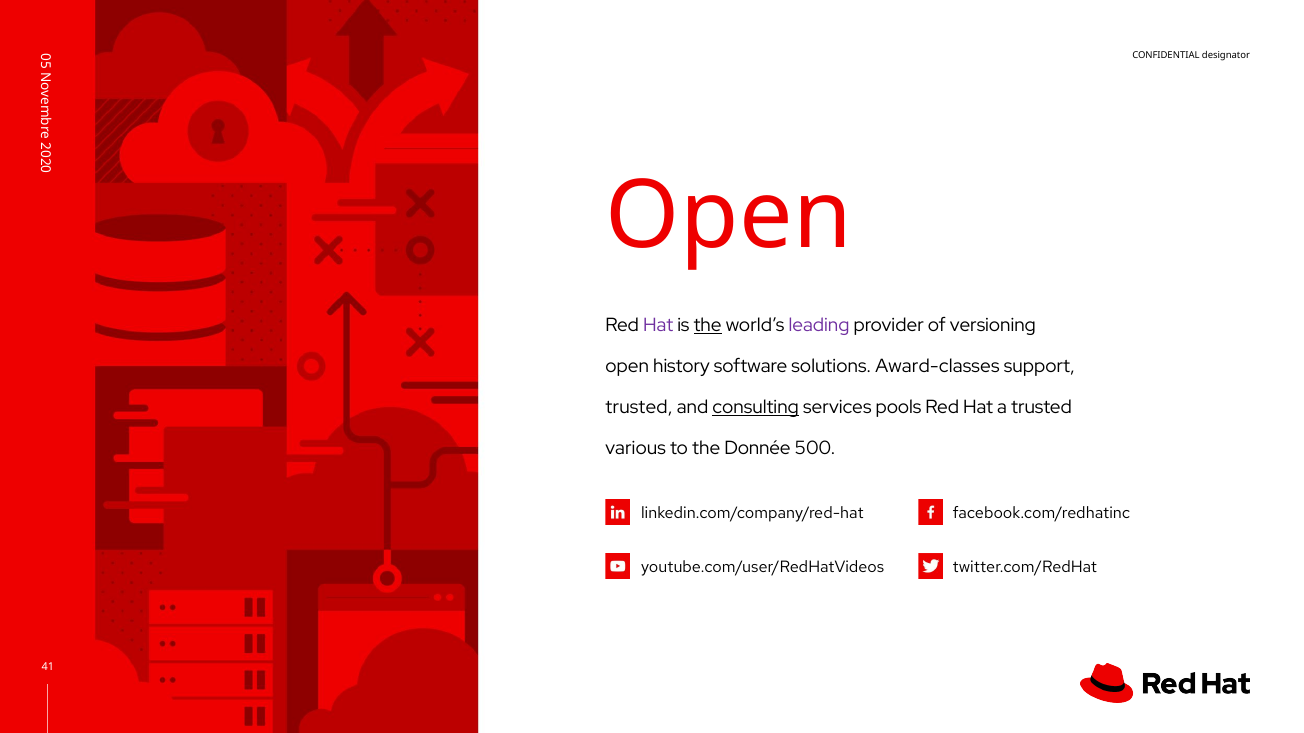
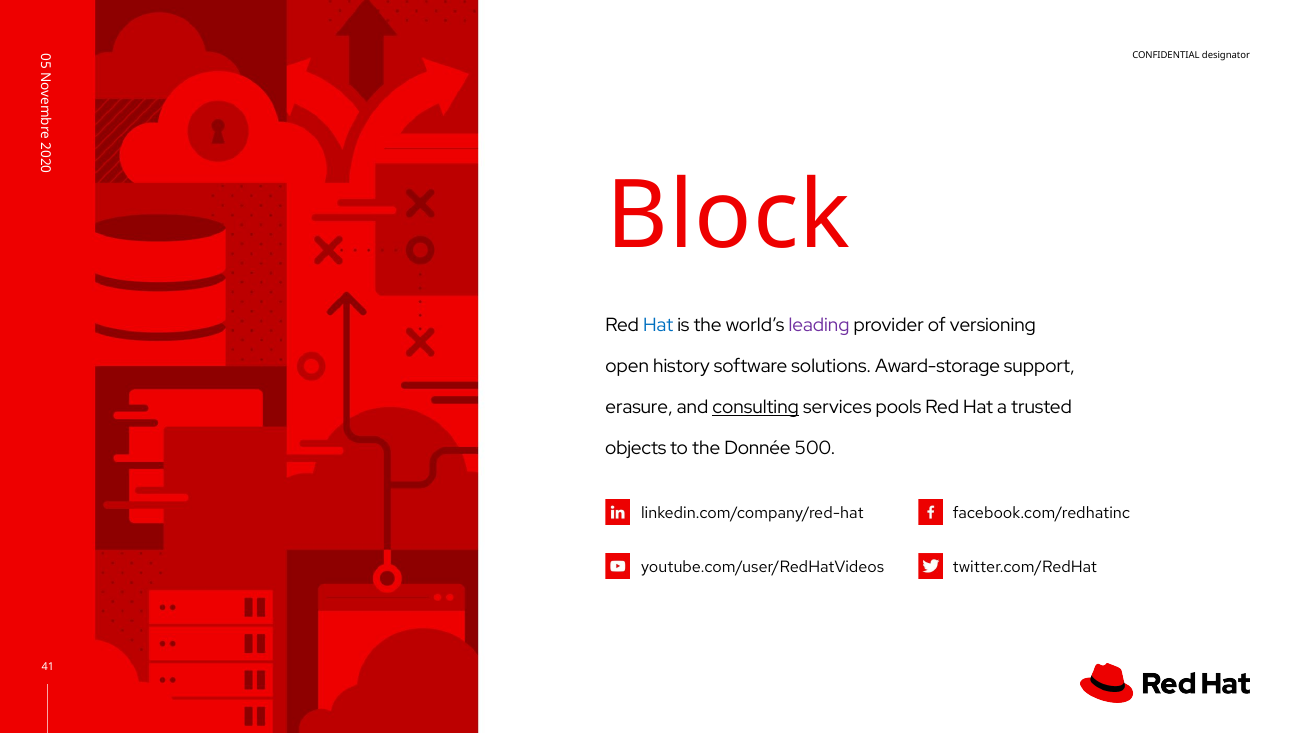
Open at (729, 217): Open -> Block
Hat at (658, 325) colour: purple -> blue
the at (708, 325) underline: present -> none
Award-classes: Award-classes -> Award-storage
trusted at (639, 408): trusted -> erasure
various: various -> objects
